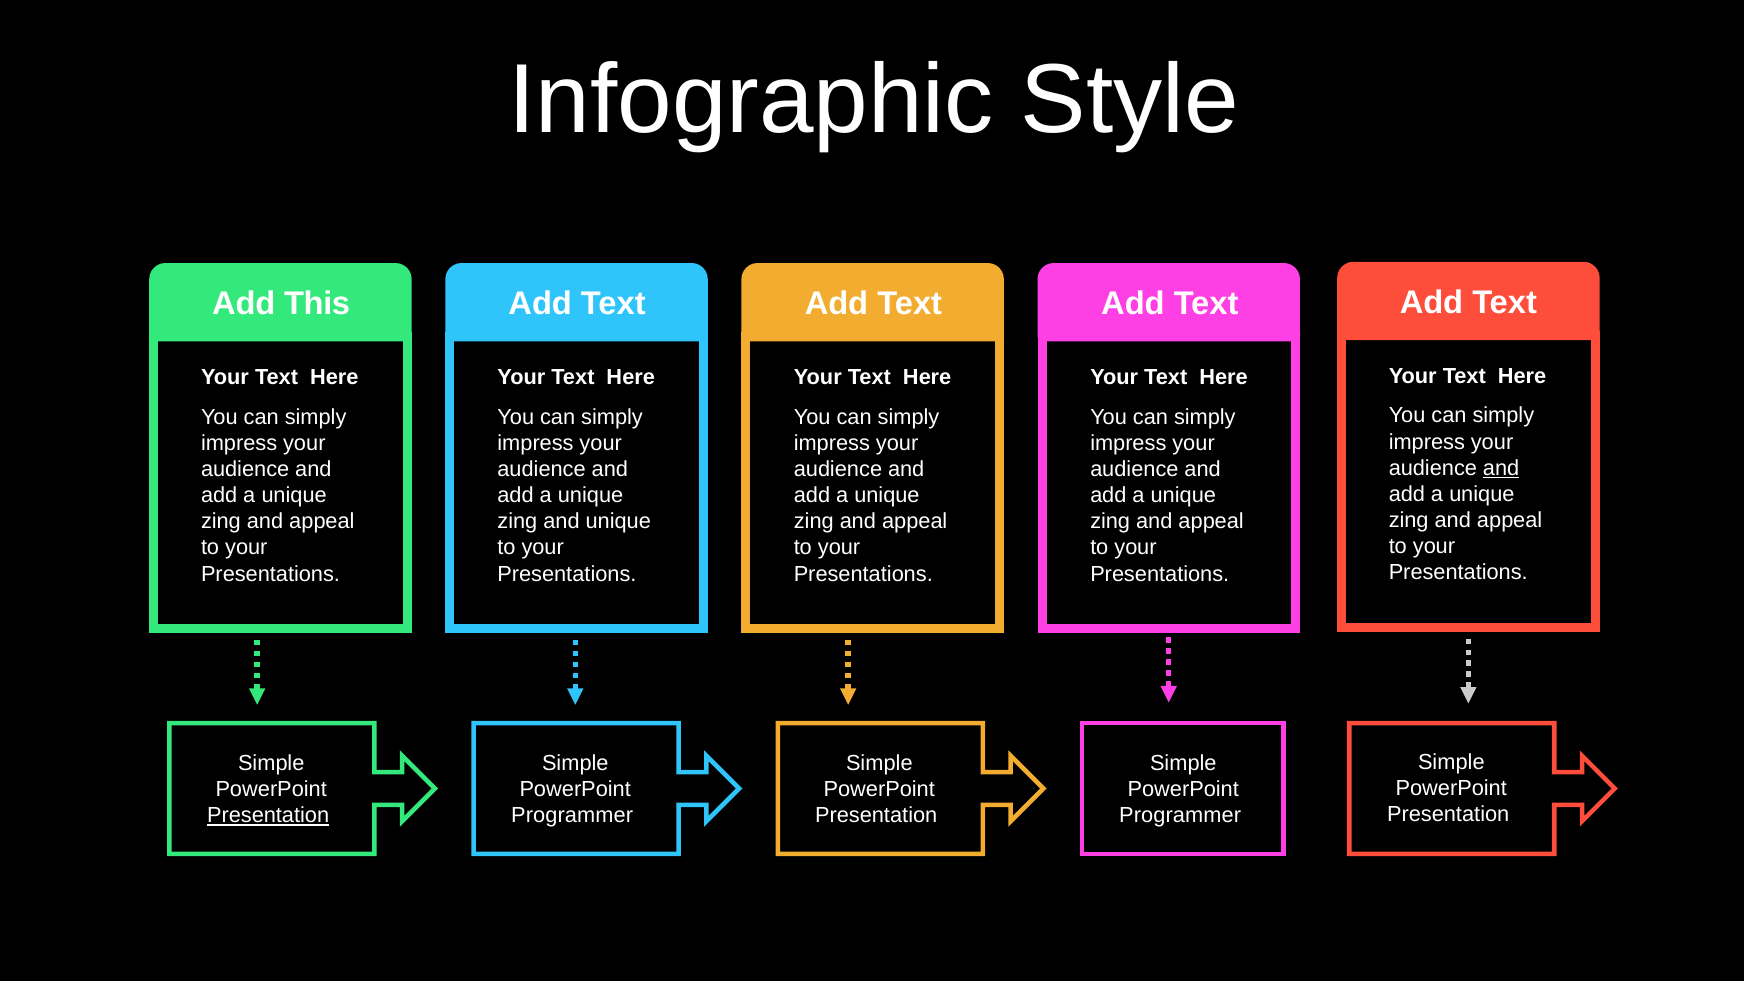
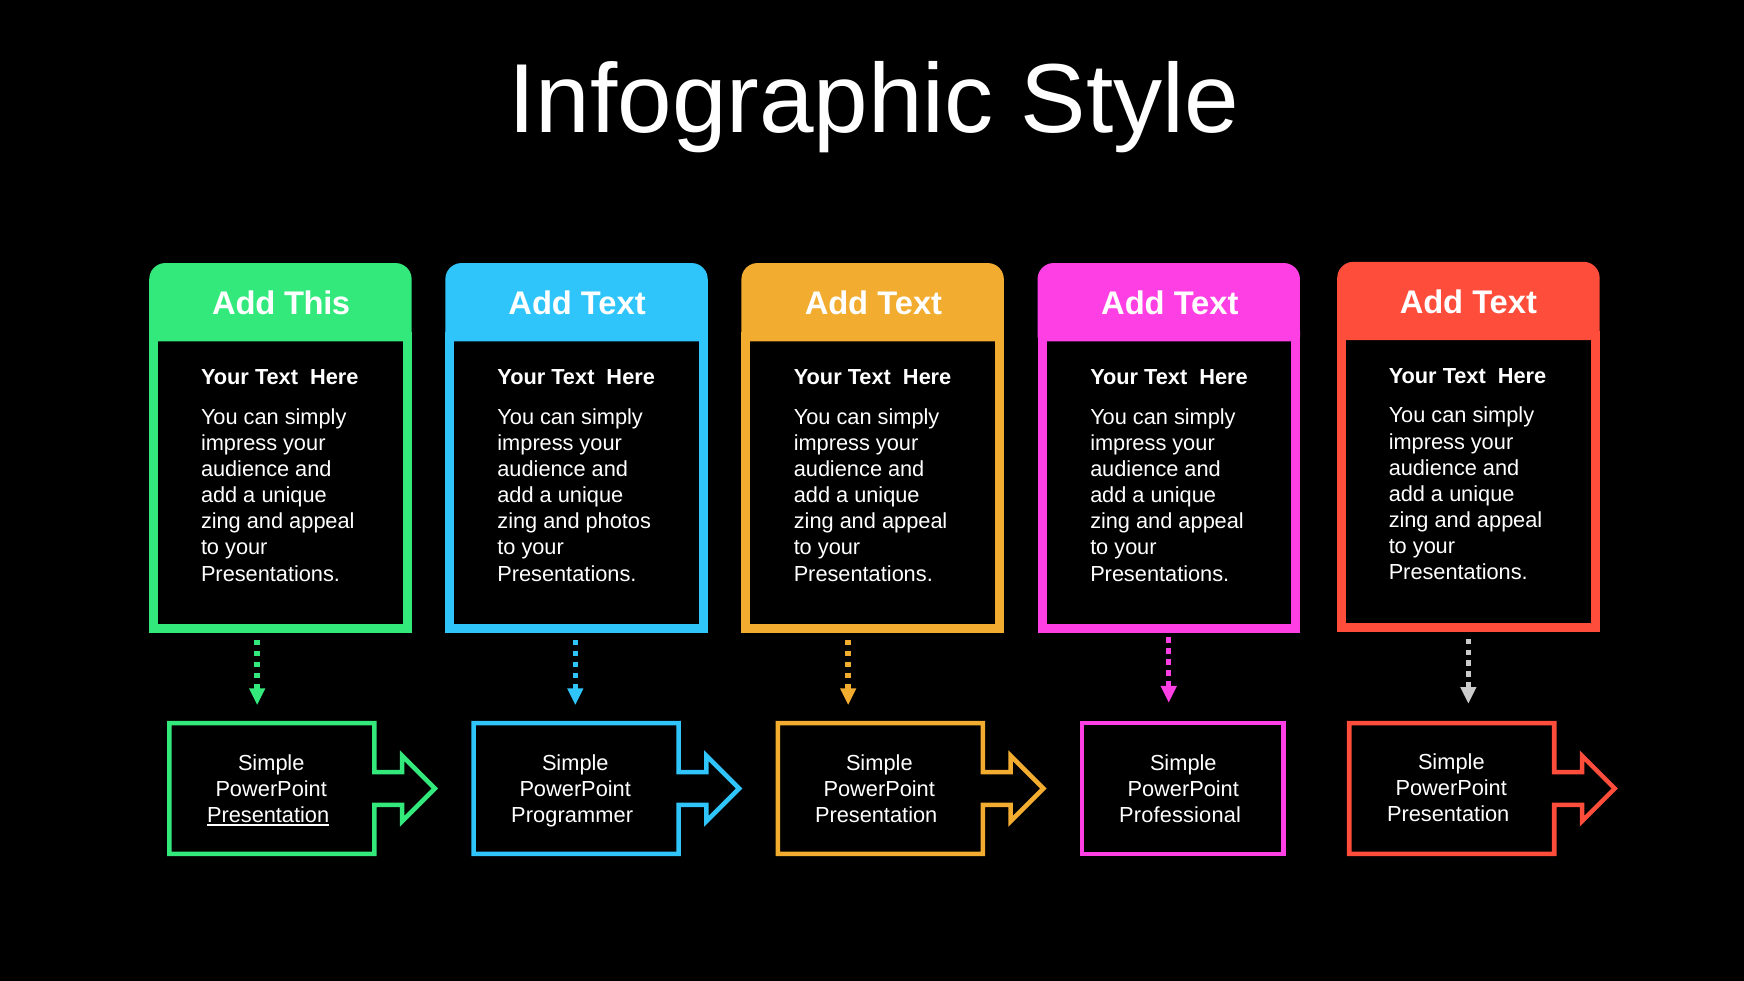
and at (1501, 468) underline: present -> none
and unique: unique -> photos
Programmer at (1180, 816): Programmer -> Professional
